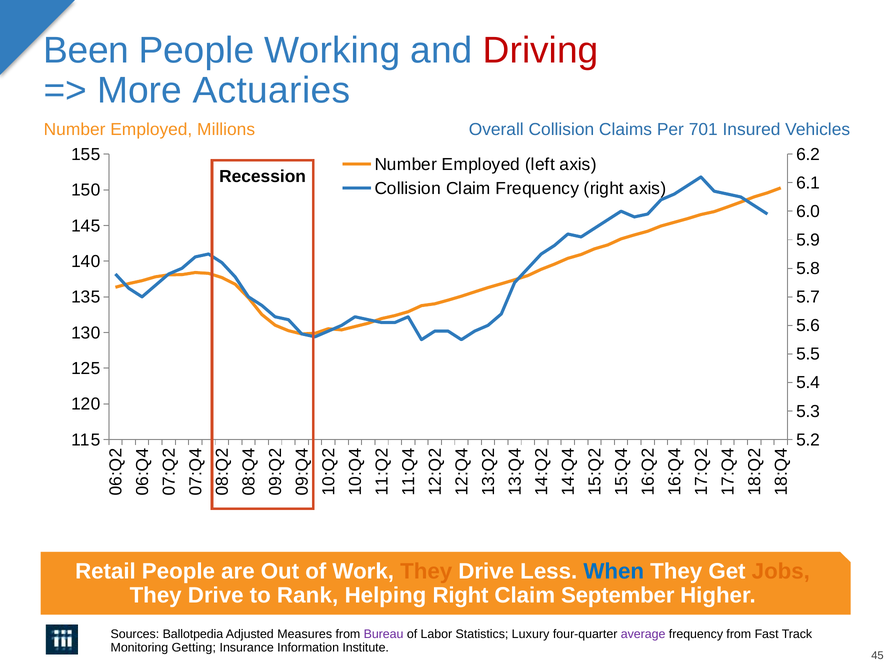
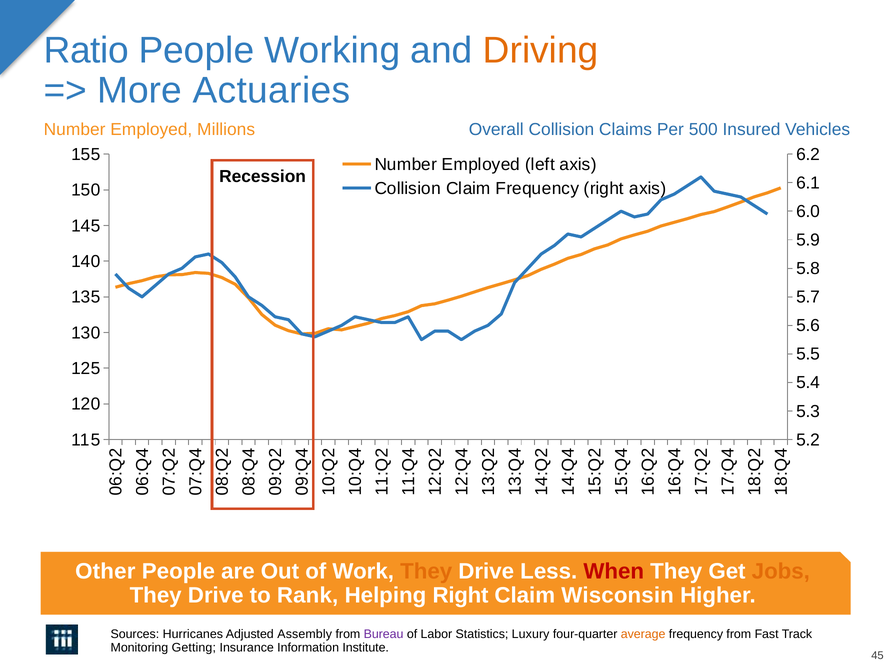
Been: Been -> Ratio
Driving colour: red -> orange
701: 701 -> 500
Retail: Retail -> Other
When colour: blue -> red
September: September -> Wisconsin
Ballotpedia: Ballotpedia -> Hurricanes
Measures: Measures -> Assembly
average colour: purple -> orange
